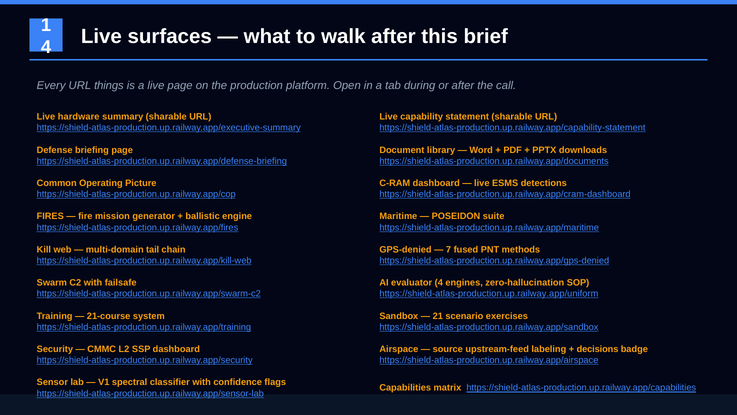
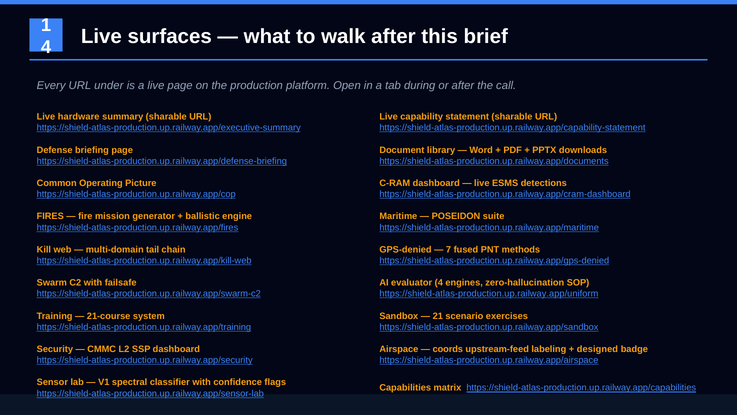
things: things -> under
source: source -> coords
decisions: decisions -> designed
